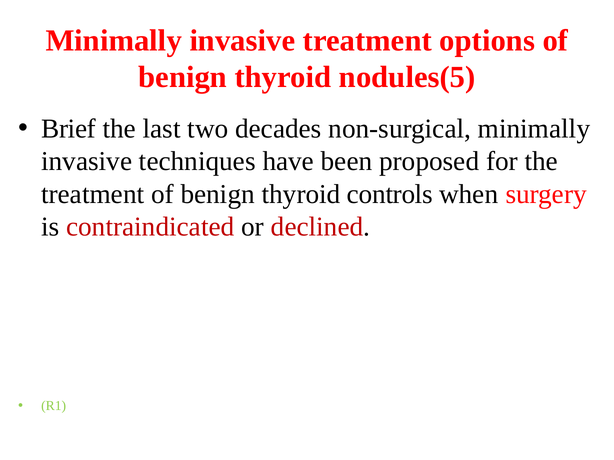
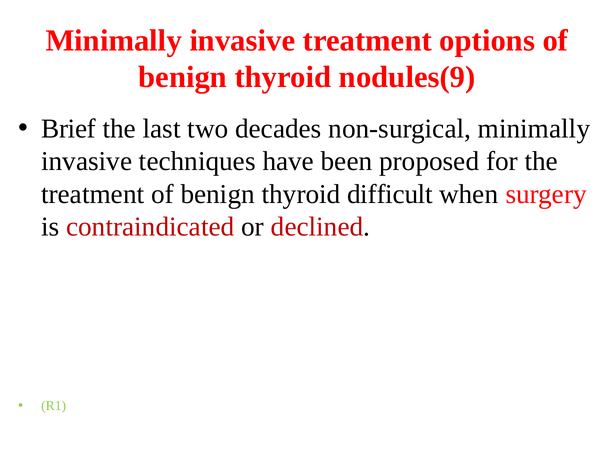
nodules(5: nodules(5 -> nodules(9
controls: controls -> difficult
